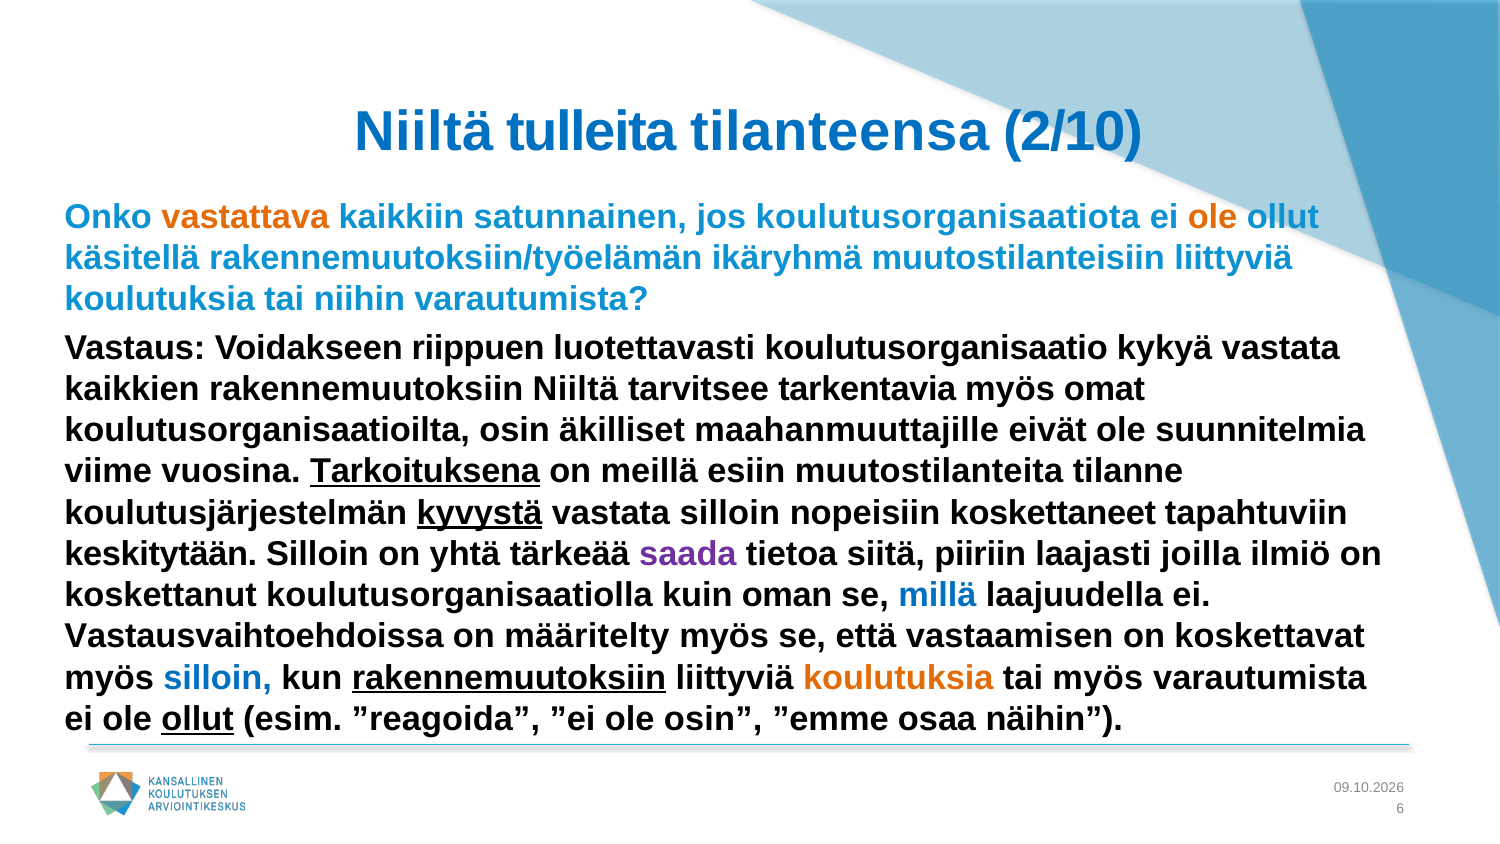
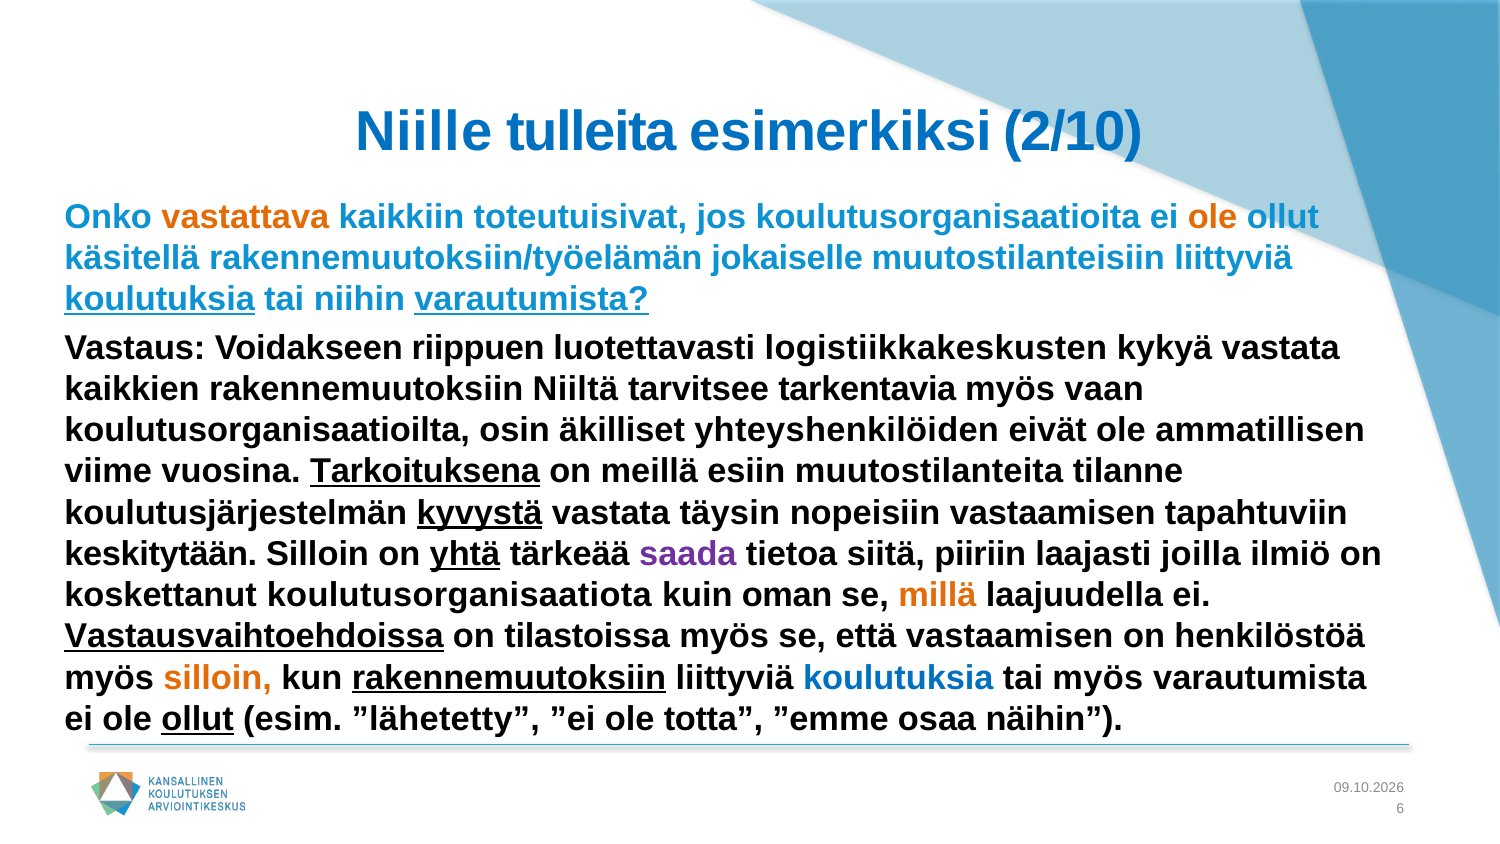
Niiltä at (424, 132): Niiltä -> Niille
tilanteensa: tilanteensa -> esimerkiksi
satunnainen: satunnainen -> toteutuisivat
koulutusorganisaatiota: koulutusorganisaatiota -> koulutusorganisaatioita
ikäryhmä: ikäryhmä -> jokaiselle
koulutuksia at (160, 299) underline: none -> present
varautumista at (532, 299) underline: none -> present
koulutusorganisaatio: koulutusorganisaatio -> logistiikkakeskusten
omat: omat -> vaan
maahanmuuttajille: maahanmuuttajille -> yhteyshenkilöiden
suunnitelmia: suunnitelmia -> ammatillisen
vastata silloin: silloin -> täysin
nopeisiin koskettaneet: koskettaneet -> vastaamisen
yhtä underline: none -> present
koulutusorganisaatiolla: koulutusorganisaatiolla -> koulutusorganisaatiota
millä colour: blue -> orange
Vastausvaihtoehdoissa underline: none -> present
määritelty: määritelty -> tilastoissa
koskettavat: koskettavat -> henkilöstöä
silloin at (218, 677) colour: blue -> orange
koulutuksia at (898, 677) colour: orange -> blue
”reagoida: ”reagoida -> ”lähetetty
ole osin: osin -> totta
